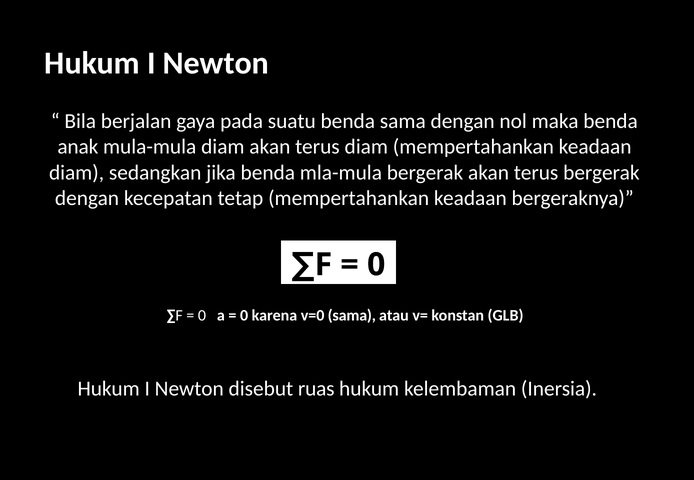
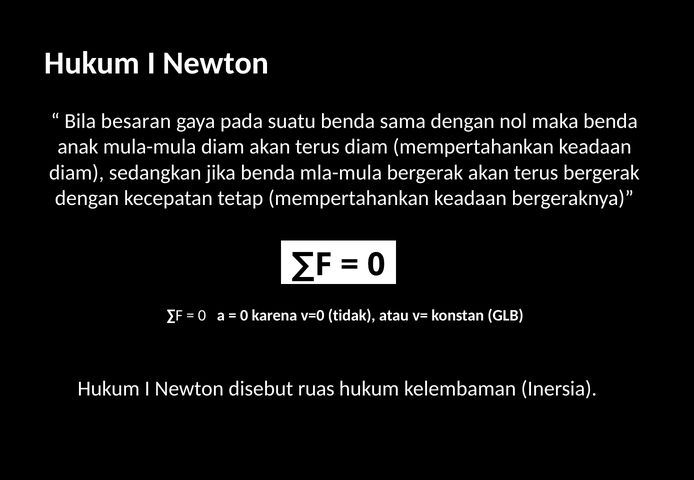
berjalan: berjalan -> besaran
v=0 sama: sama -> tidak
